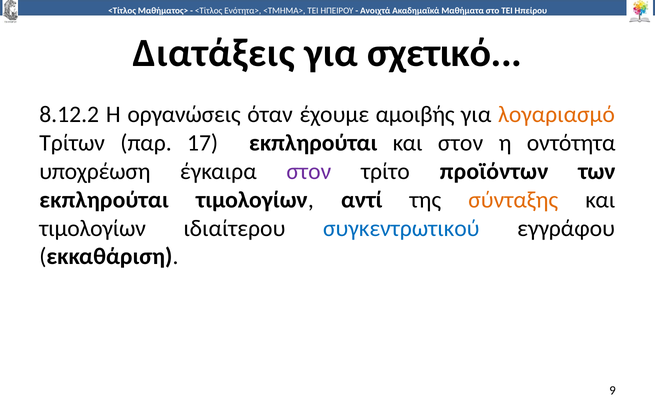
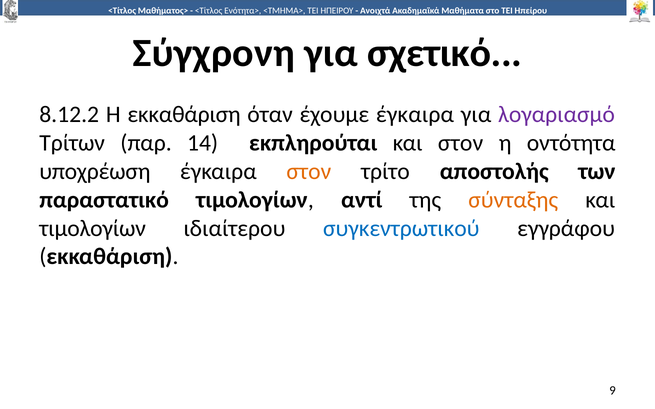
Διατάξεις: Διατάξεις -> Σύγχρονη
Η οργανώσεις: οργανώσεις -> εκκαθάριση
έχουμε αμοιβής: αμοιβής -> έγκαιρα
λογαριασμό colour: orange -> purple
17: 17 -> 14
στον at (309, 172) colour: purple -> orange
προϊόντων: προϊόντων -> αποστολής
εκπληρούται at (104, 200): εκπληρούται -> παραστατικό
